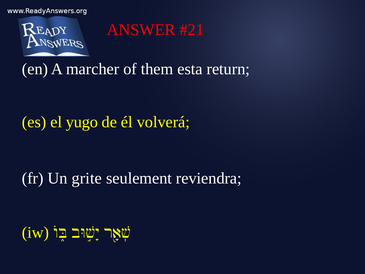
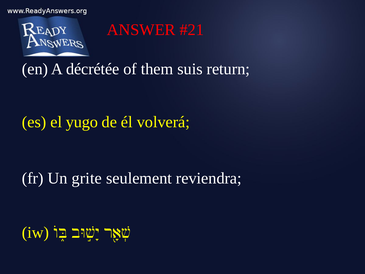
marcher: marcher -> décrétée
esta: esta -> suis
